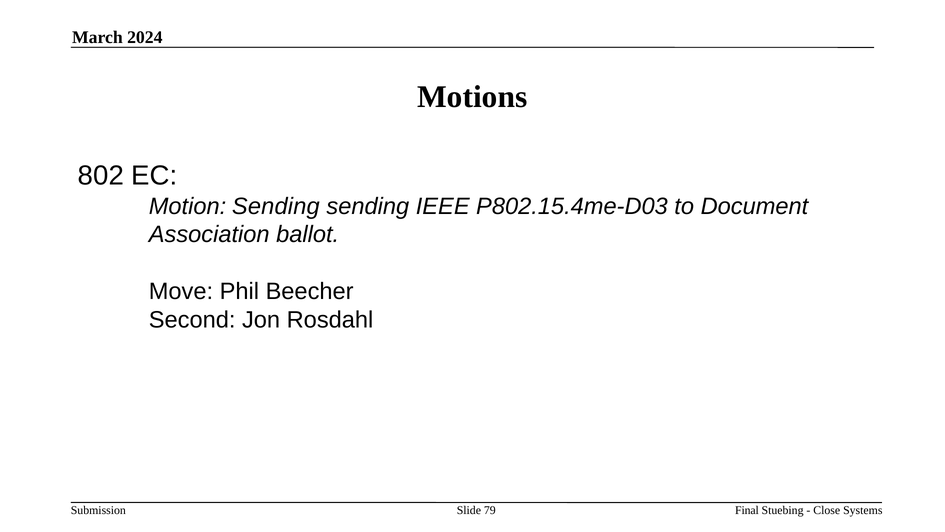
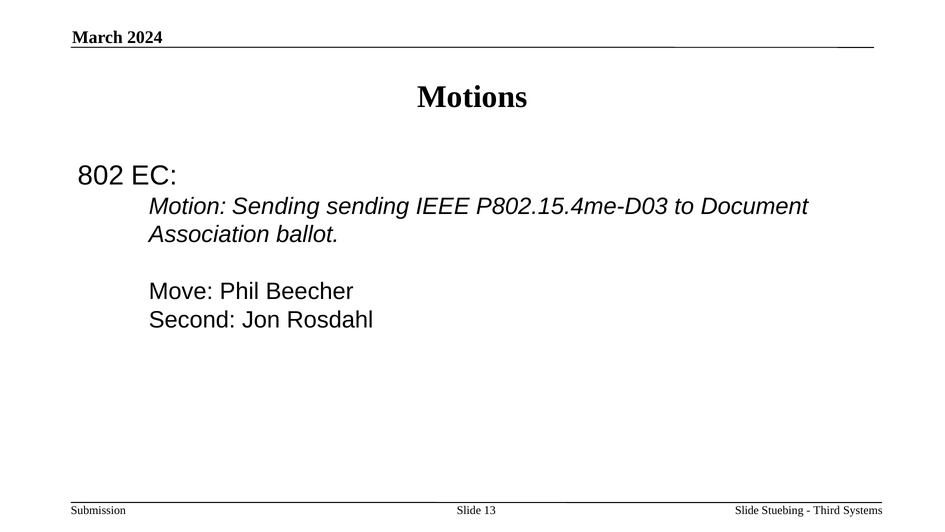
Final at (747, 510): Final -> Slide
Close: Close -> Third
79: 79 -> 13
